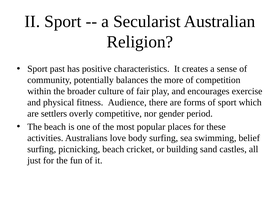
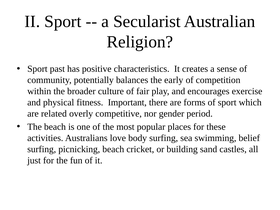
more: more -> early
Audience: Audience -> Important
settlers: settlers -> related
